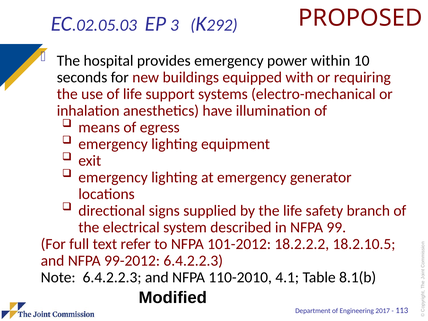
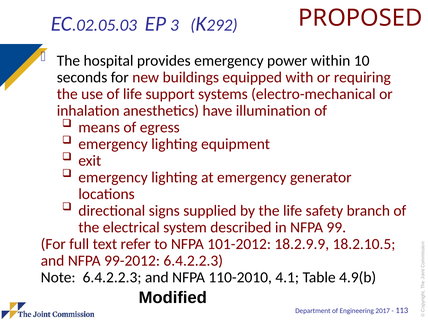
18.2.2.2: 18.2.2.2 -> 18.2.9.9
8.1(b: 8.1(b -> 4.9(b
